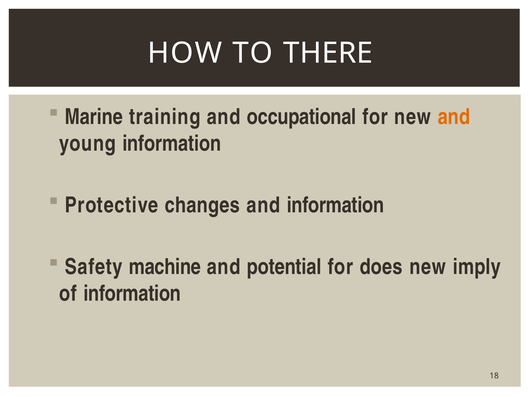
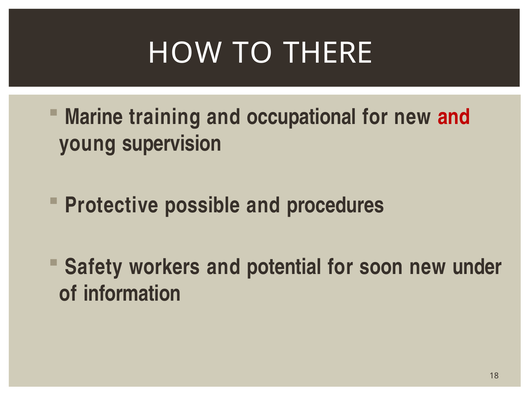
and at (454, 117) colour: orange -> red
young information: information -> supervision
changes: changes -> possible
and information: information -> procedures
machine: machine -> workers
does: does -> soon
imply: imply -> under
